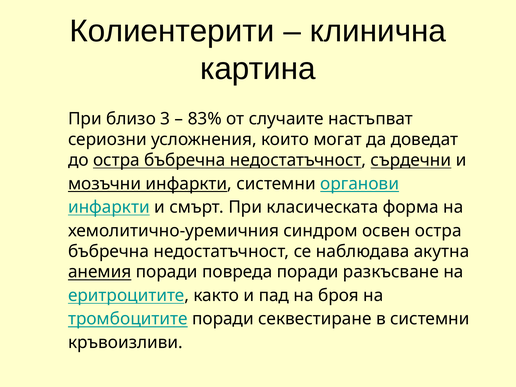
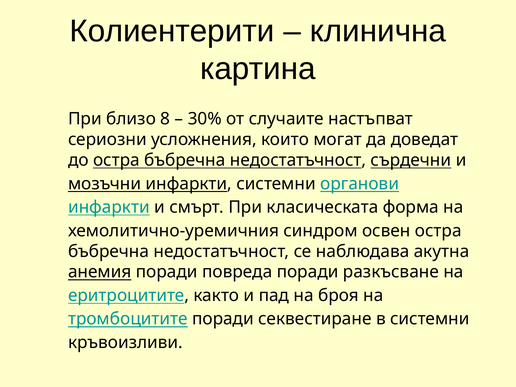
3: 3 -> 8
83%: 83% -> 30%
